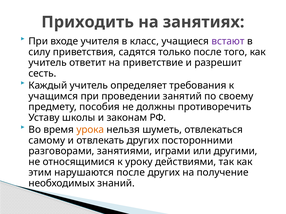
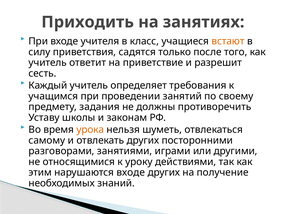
встают colour: purple -> orange
пособия: пособия -> задания
нарушаются после: после -> входе
